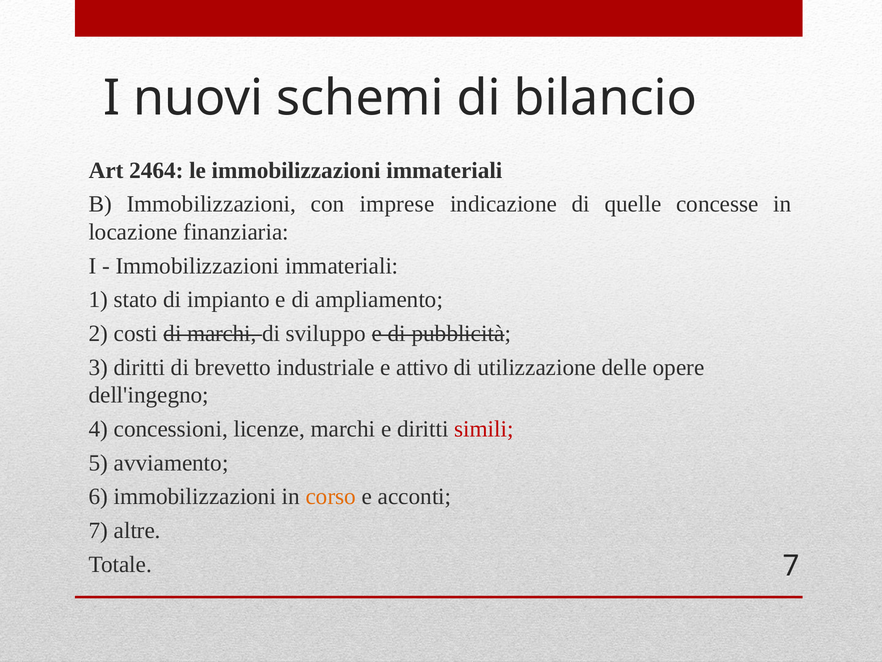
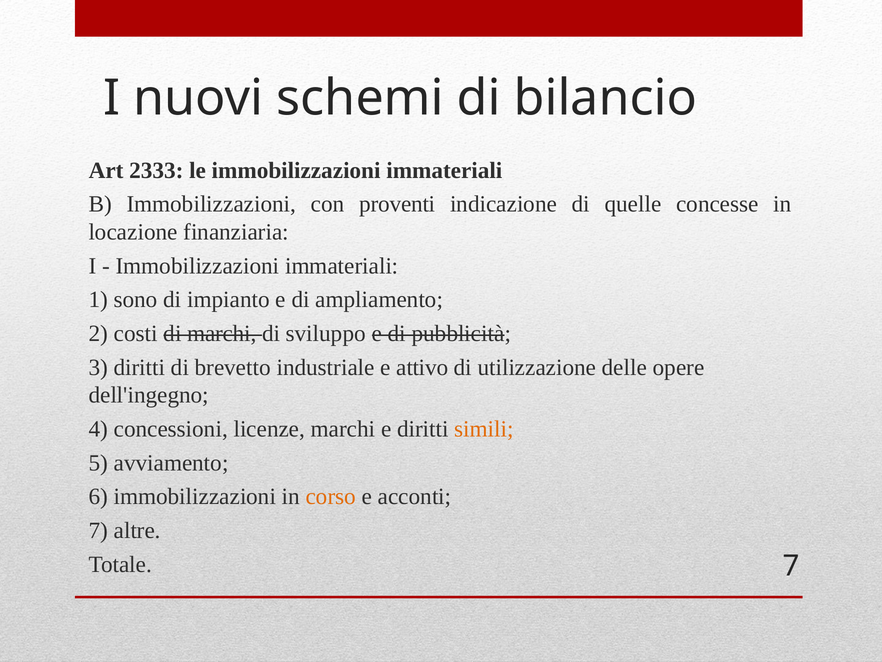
2464: 2464 -> 2333
imprese: imprese -> proventi
stato: stato -> sono
simili colour: red -> orange
